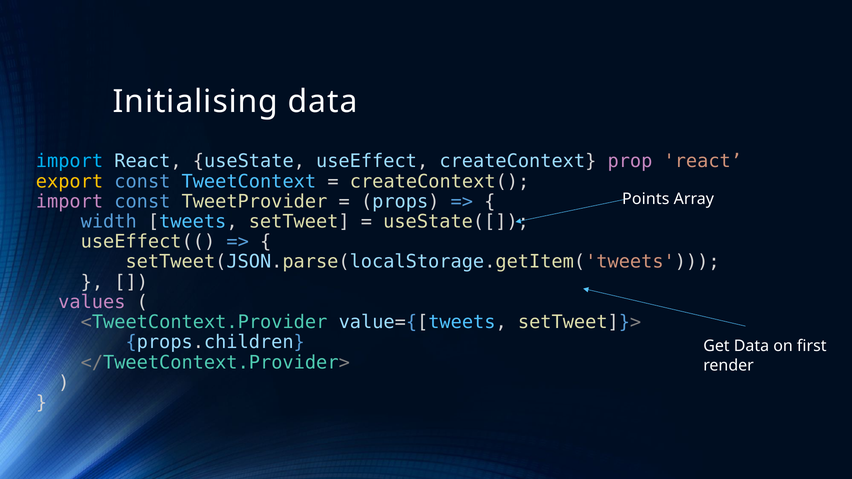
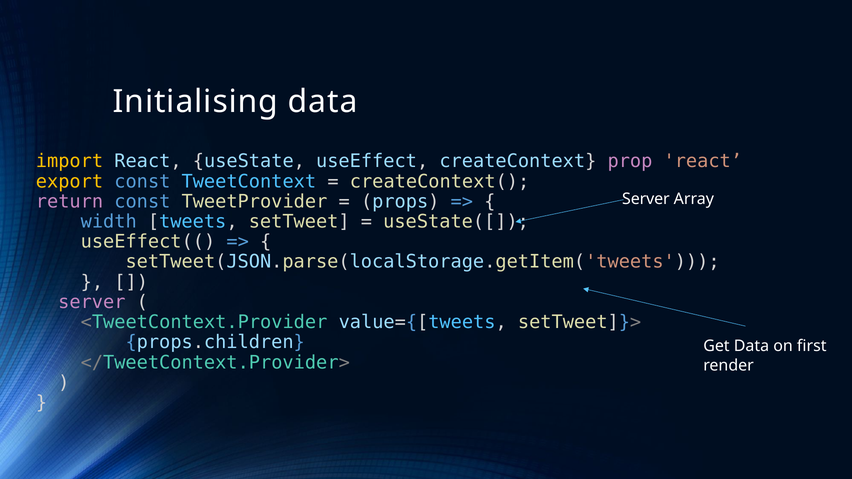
import at (70, 161) colour: light blue -> yellow
import at (70, 202): import -> return
Points at (646, 199): Points -> Server
values at (92, 302): values -> server
